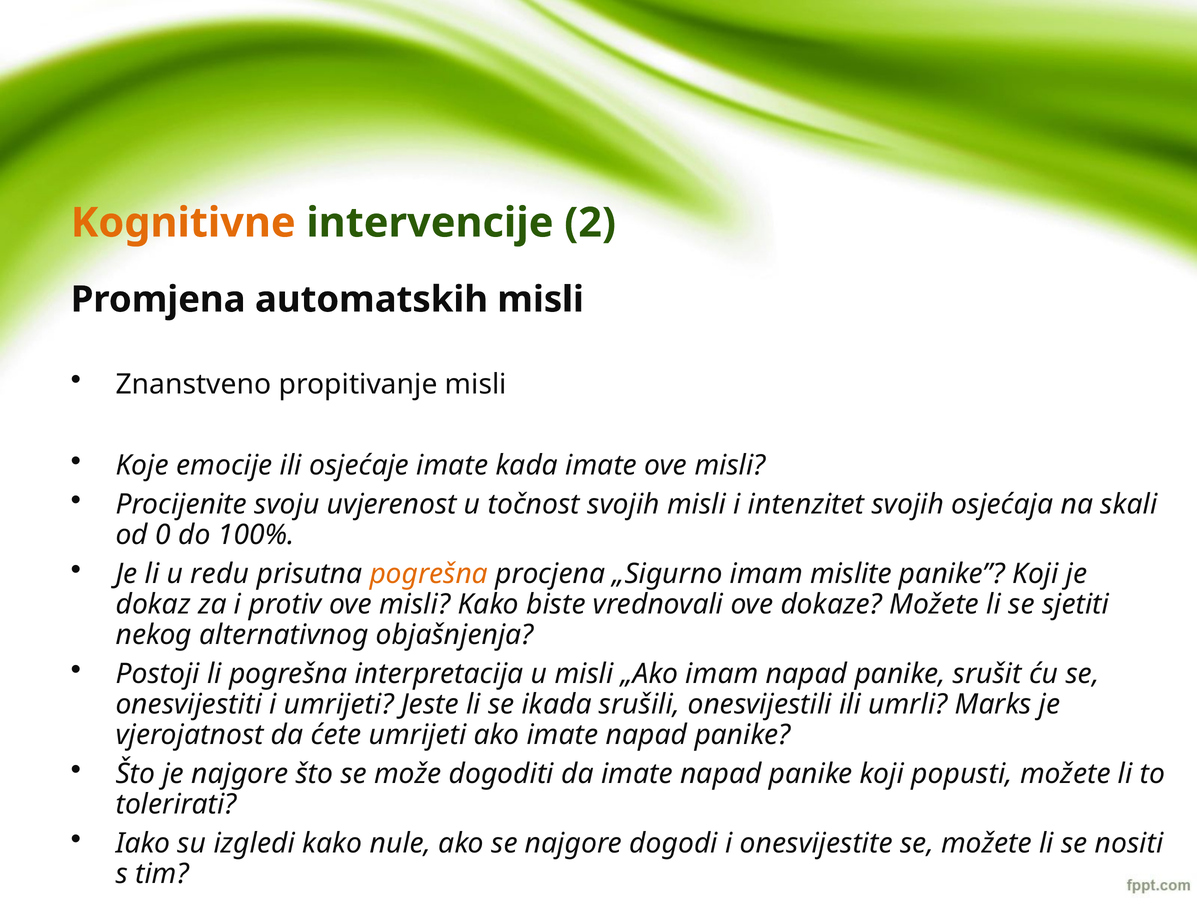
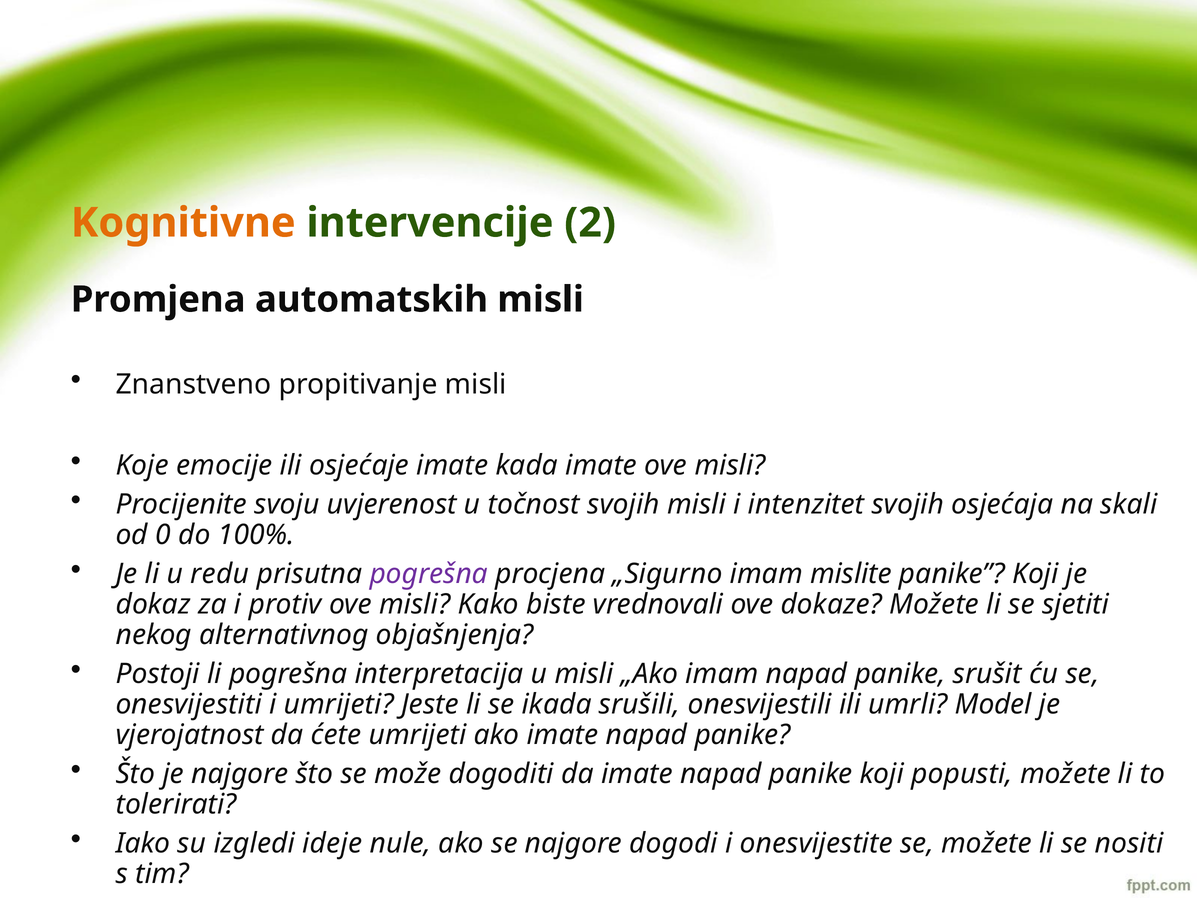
pogrešna at (429, 574) colour: orange -> purple
Marks: Marks -> Model
izgledi kako: kako -> ideje
